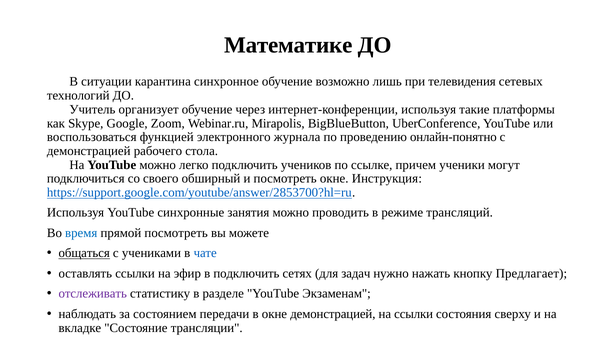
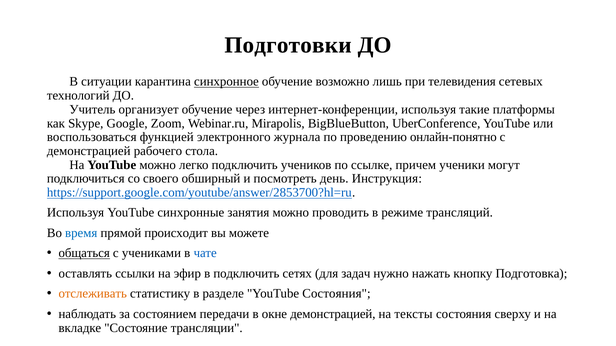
Математике: Математике -> Подготовки
синхронное underline: none -> present
посмотреть окне: окне -> день
прямой посмотреть: посмотреть -> происходит
Предлагает: Предлагает -> Подготовка
отслеживать colour: purple -> orange
YouTube Экзаменам: Экзаменам -> Состояния
на ссылки: ссылки -> тексты
